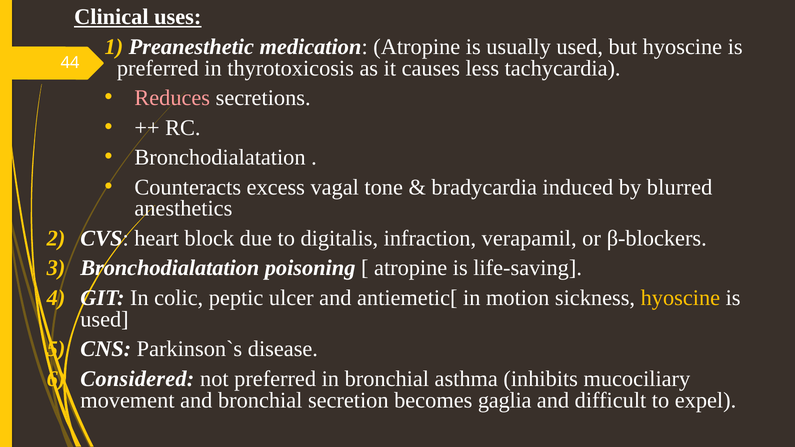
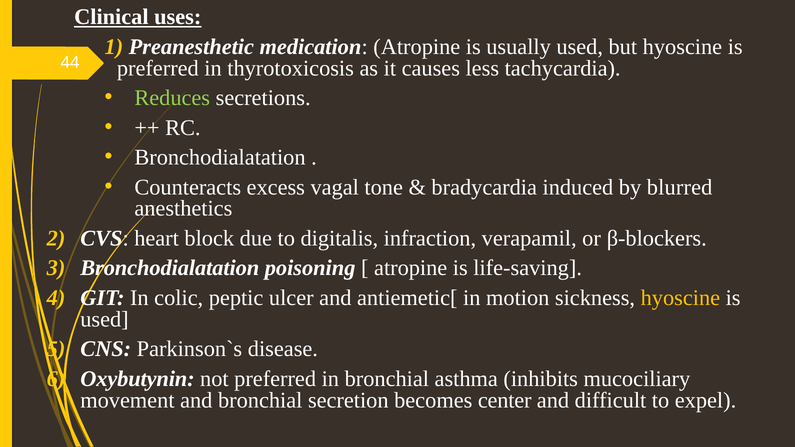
Reduces colour: pink -> light green
Considered: Considered -> Oxybutynin
gaglia: gaglia -> center
